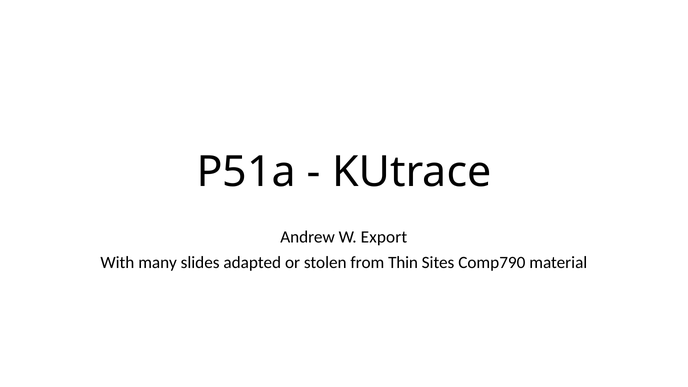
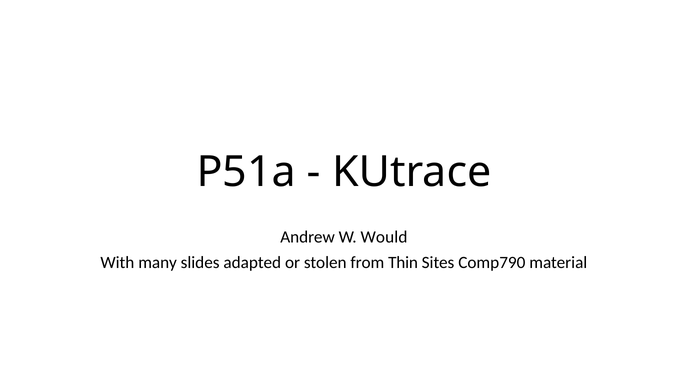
Export: Export -> Would
